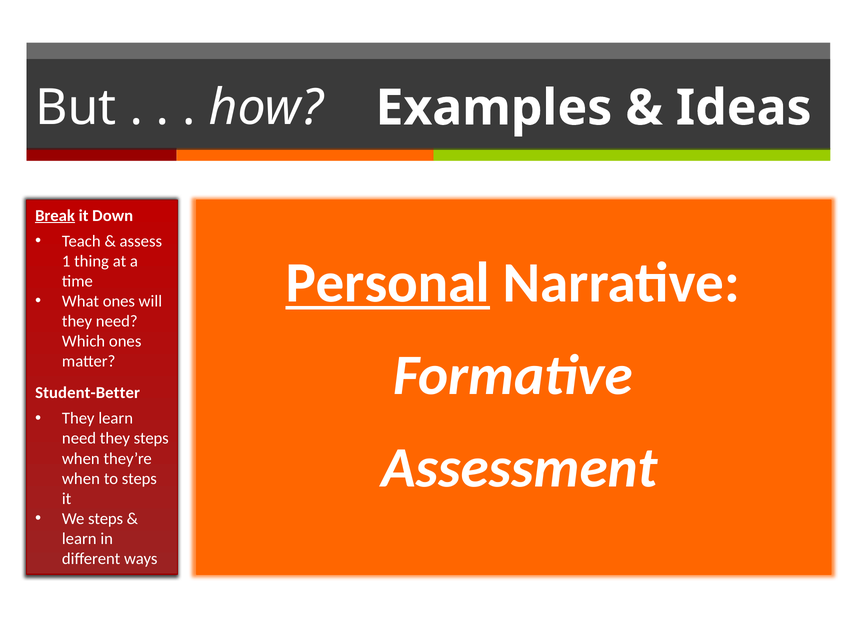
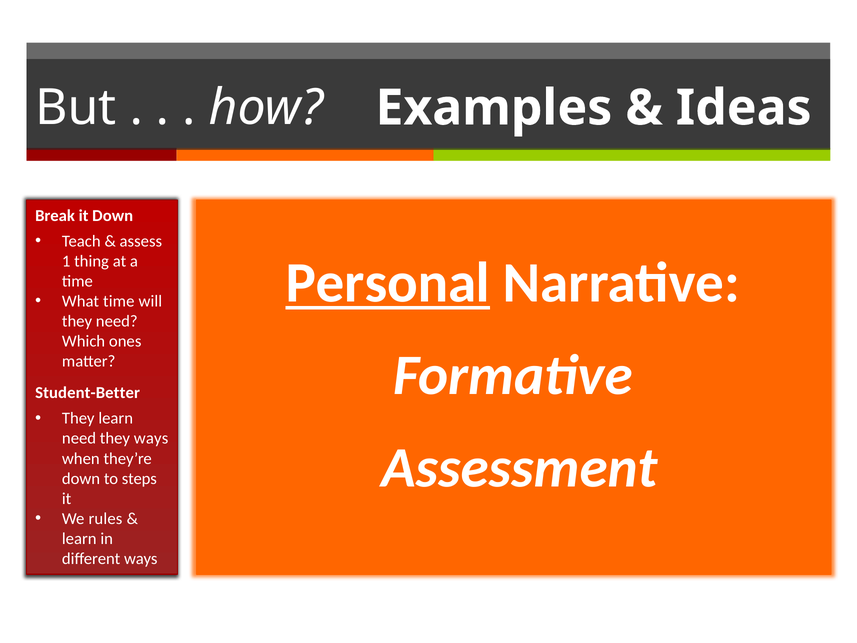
Break underline: present -> none
What ones: ones -> time
they steps: steps -> ways
when at (81, 478): when -> down
We steps: steps -> rules
